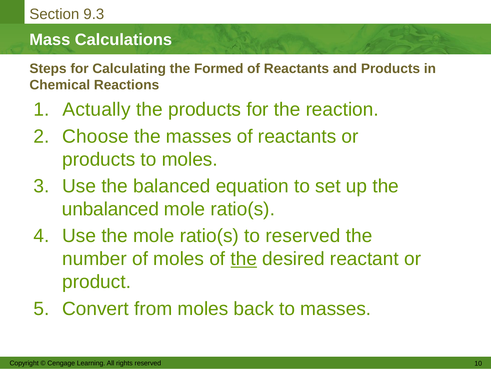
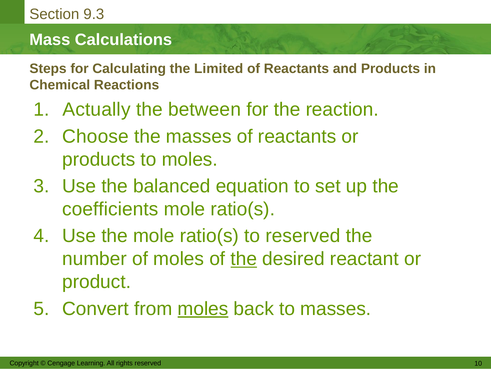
Formed: Formed -> Limited
the products: products -> between
unbalanced: unbalanced -> coefficients
moles at (203, 308) underline: none -> present
